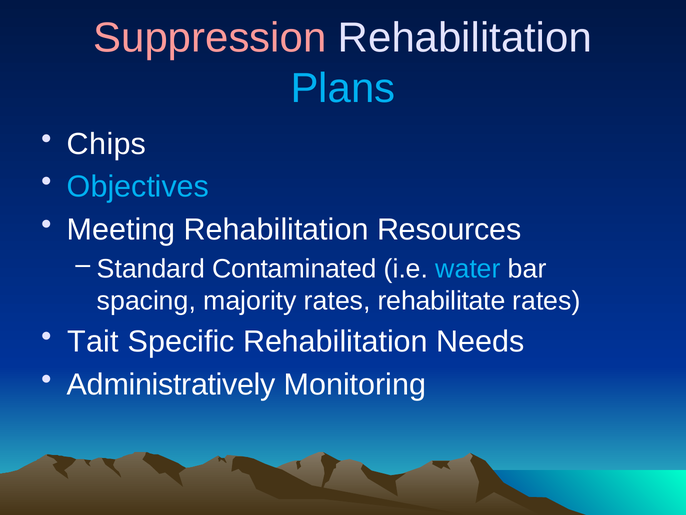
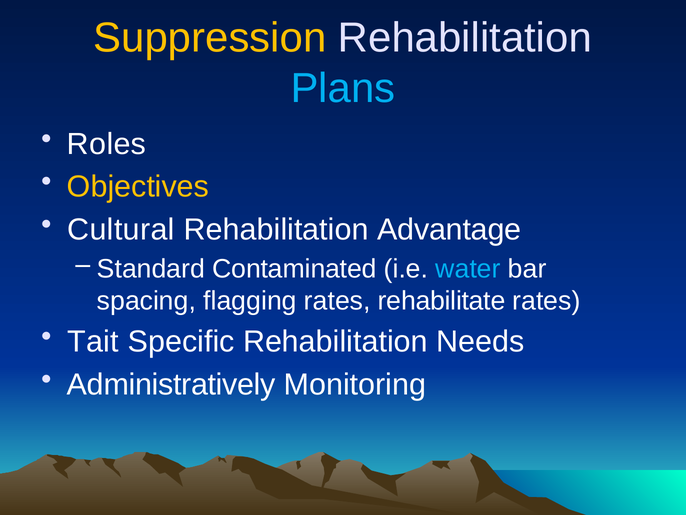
Suppression colour: pink -> yellow
Chips: Chips -> Roles
Objectives colour: light blue -> yellow
Meeting: Meeting -> Cultural
Resources: Resources -> Advantage
majority: majority -> flagging
